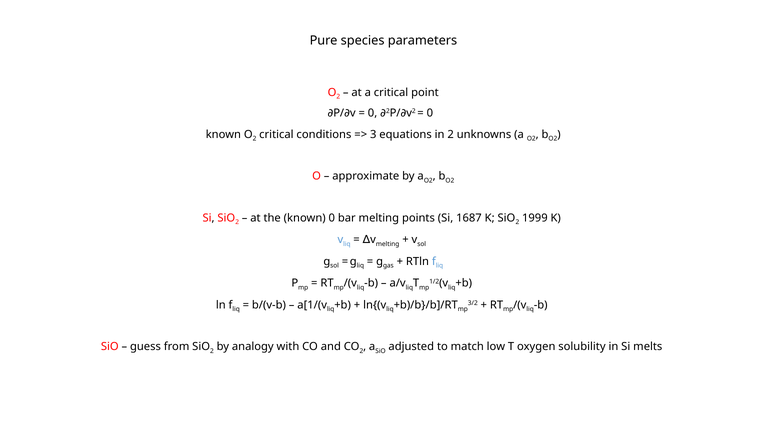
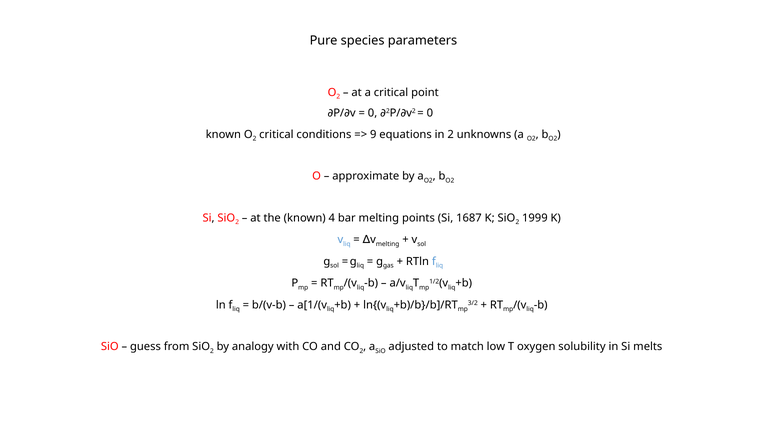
3: 3 -> 9
known 0: 0 -> 4
